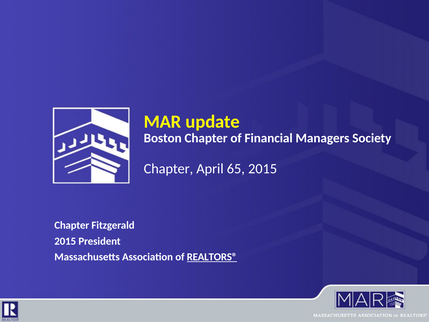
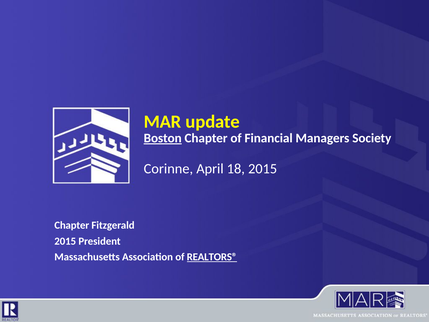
Boston underline: none -> present
Chapter at (168, 169): Chapter -> Corinne
65: 65 -> 18
